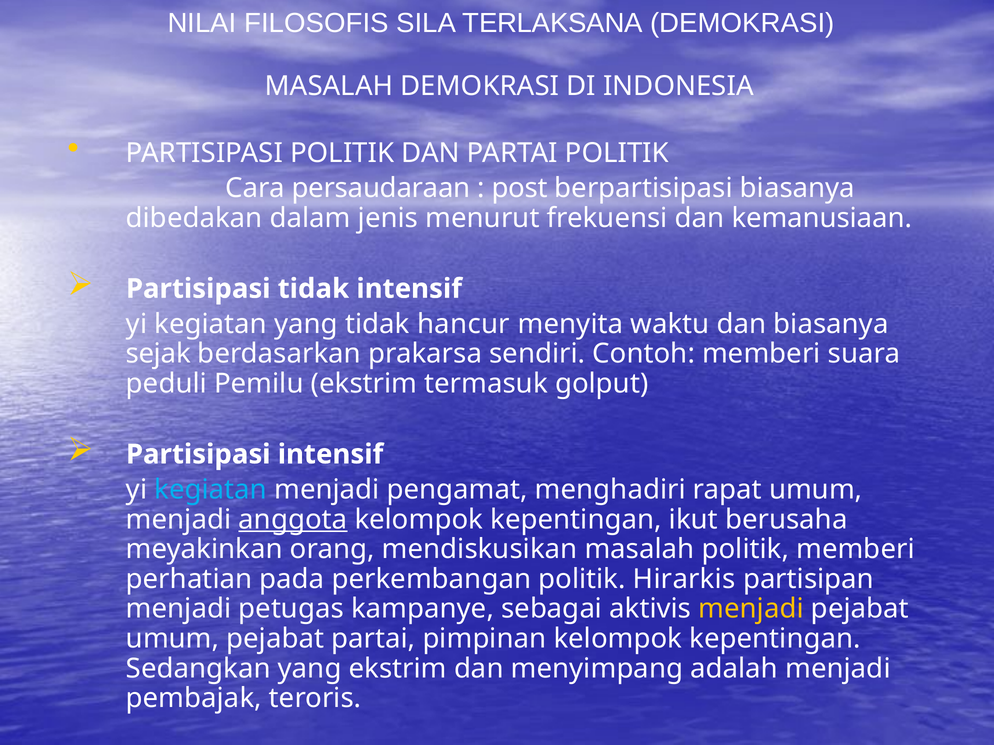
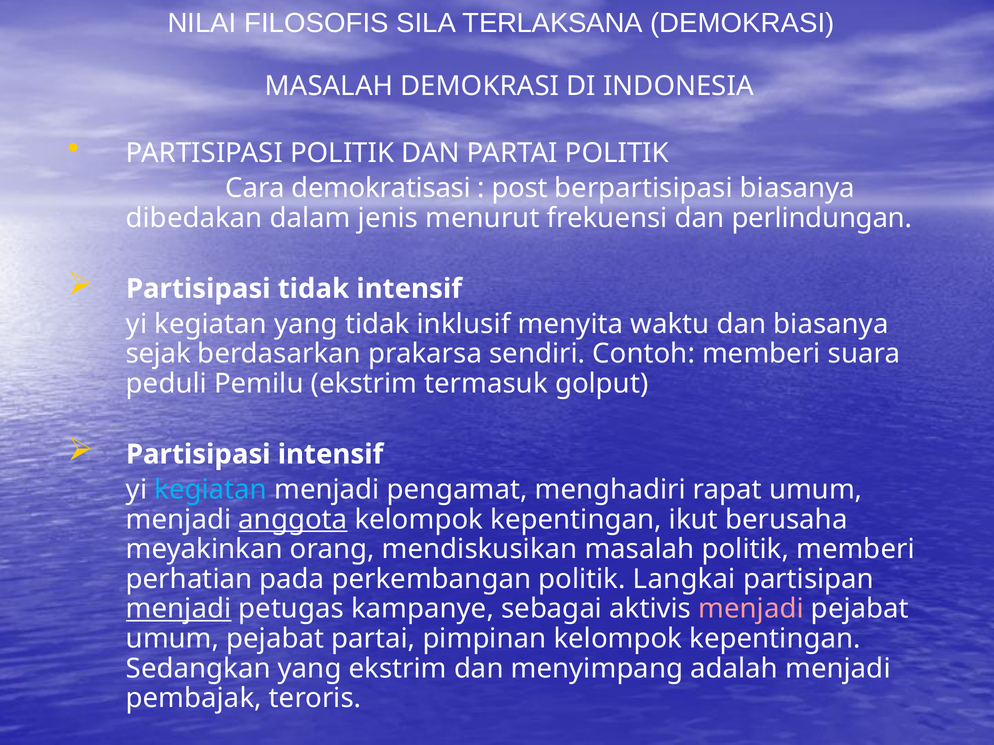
persaudaraan: persaudaraan -> demokratisasi
kemanusiaan: kemanusiaan -> perlindungan
hancur: hancur -> inklusif
Hirarkis: Hirarkis -> Langkai
menjadi at (179, 609) underline: none -> present
menjadi at (751, 609) colour: yellow -> pink
